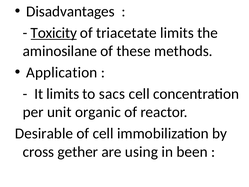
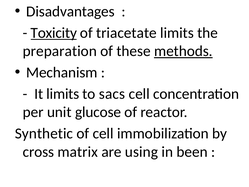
aminosilane: aminosilane -> preparation
methods underline: none -> present
Application: Application -> Mechanism
organic: organic -> glucose
Desirable: Desirable -> Synthetic
gether: gether -> matrix
